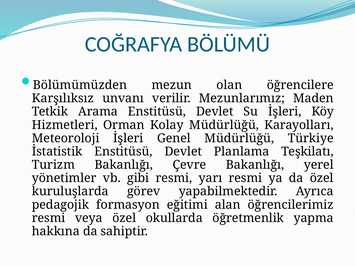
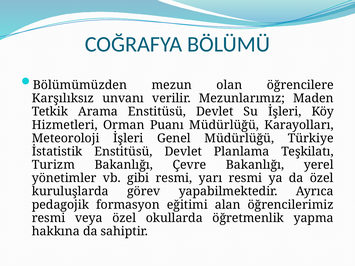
Kolay: Kolay -> Puanı
